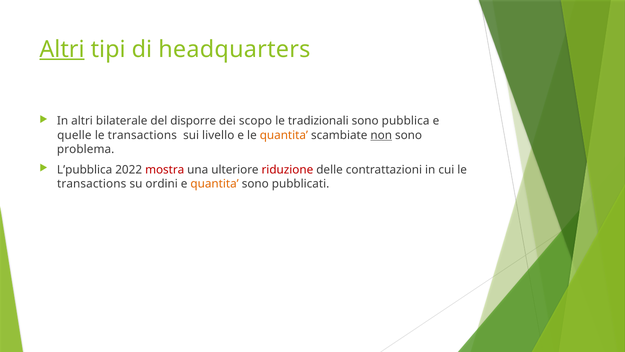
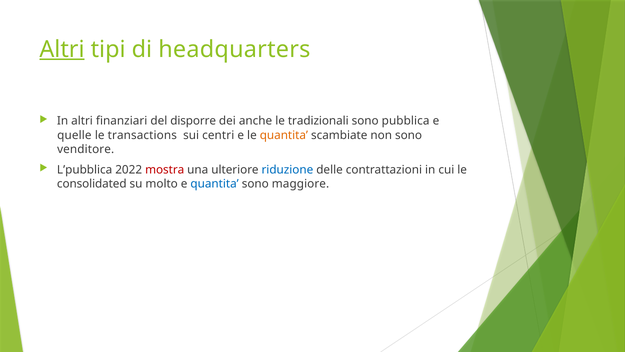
bilaterale: bilaterale -> finanziari
scopo: scopo -> anche
livello: livello -> centri
non underline: present -> none
problema: problema -> venditore
riduzione colour: red -> blue
transactions at (92, 184): transactions -> consolidated
ordini: ordini -> molto
quantita at (215, 184) colour: orange -> blue
pubblicati: pubblicati -> maggiore
